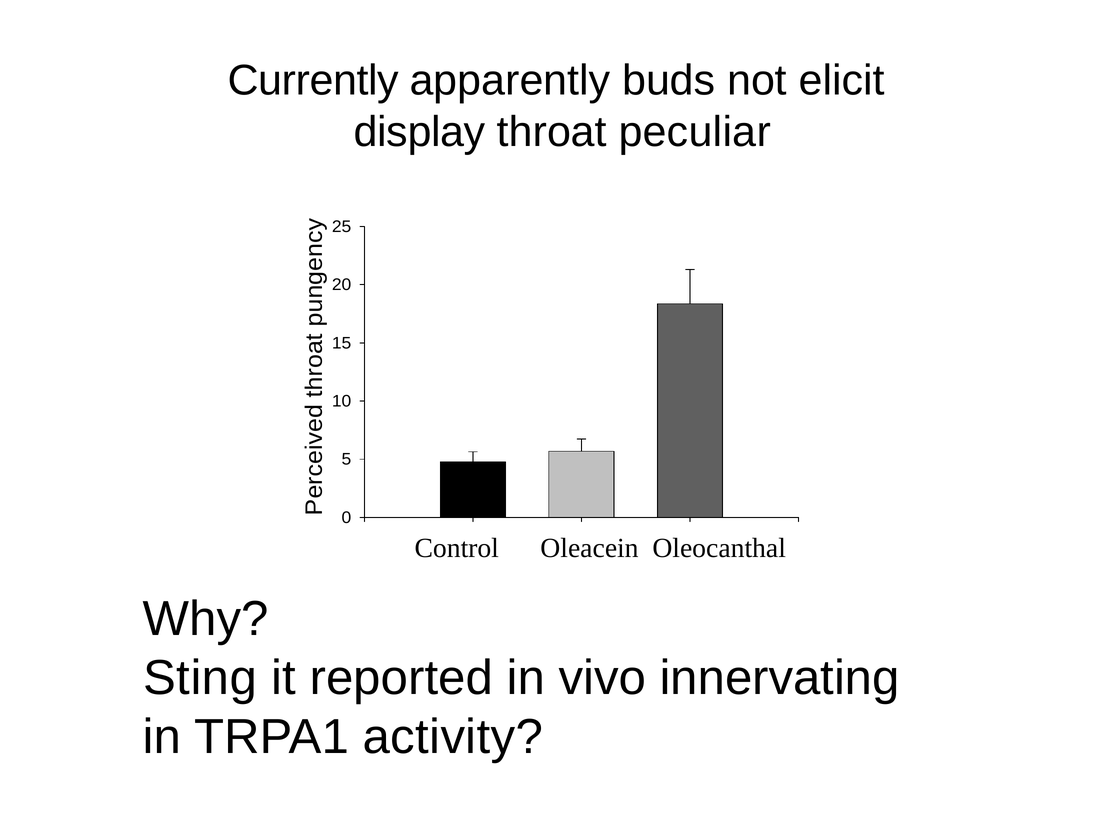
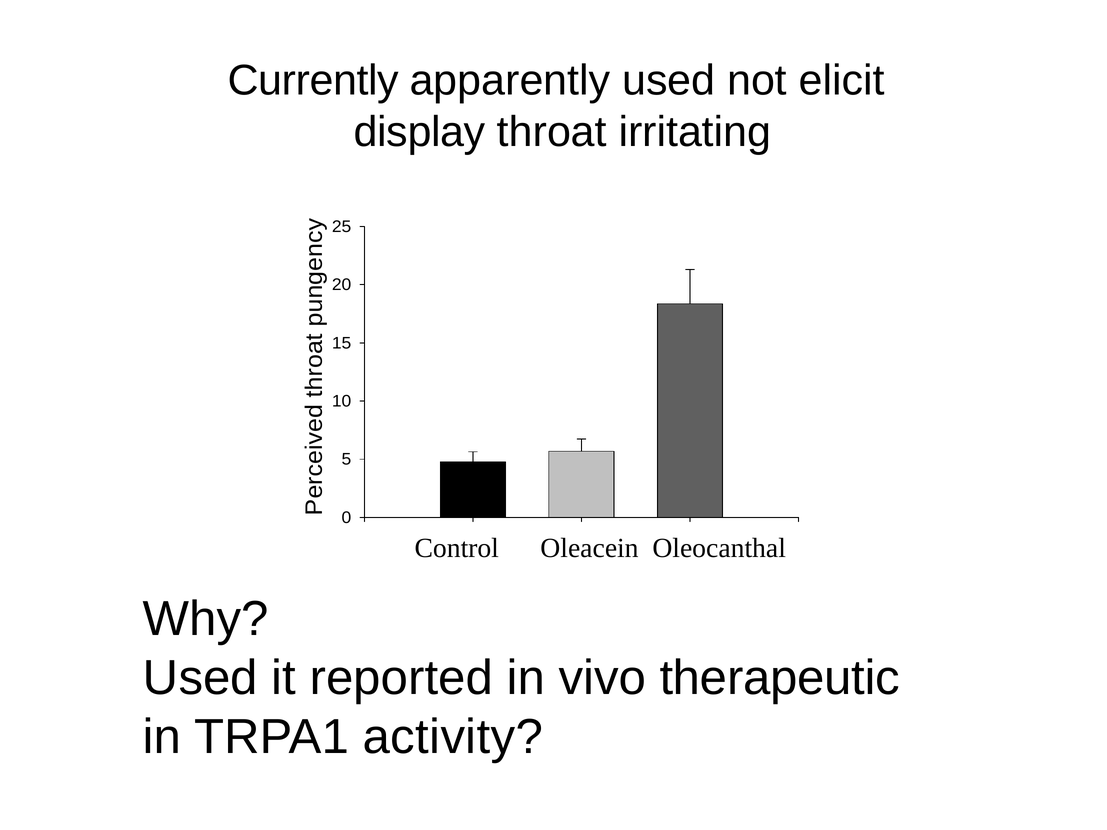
apparently buds: buds -> used
peculiar: peculiar -> irritating
Sting at (200, 678): Sting -> Used
innervating: innervating -> therapeutic
